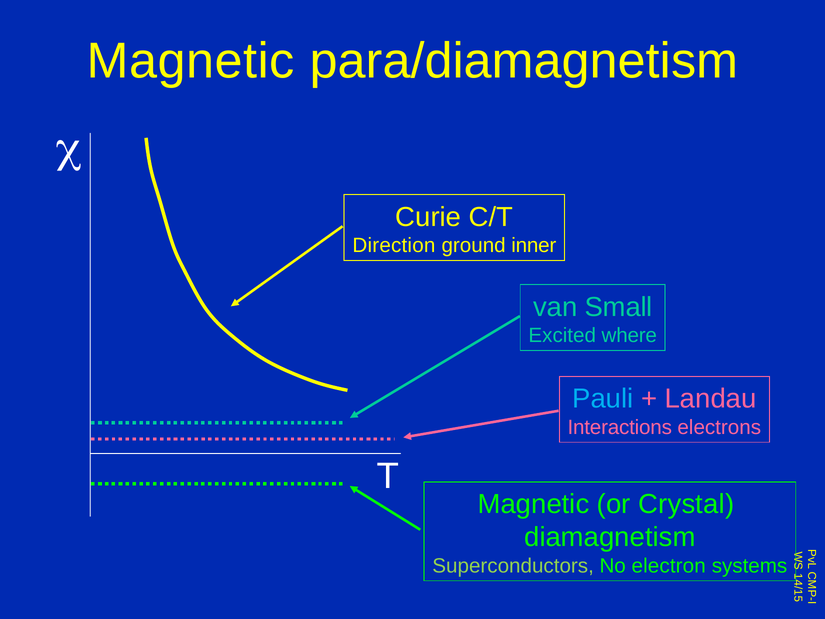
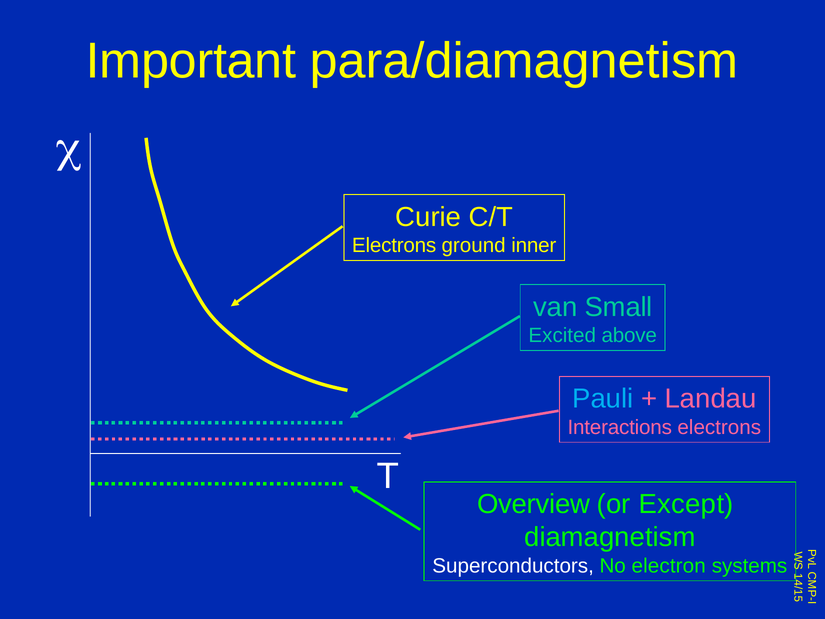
Magnetic at (191, 61): Magnetic -> Important
Direction at (394, 245): Direction -> Electrons
where: where -> above
Magnetic at (534, 504): Magnetic -> Overview
Crystal: Crystal -> Except
Superconductors colour: light green -> white
